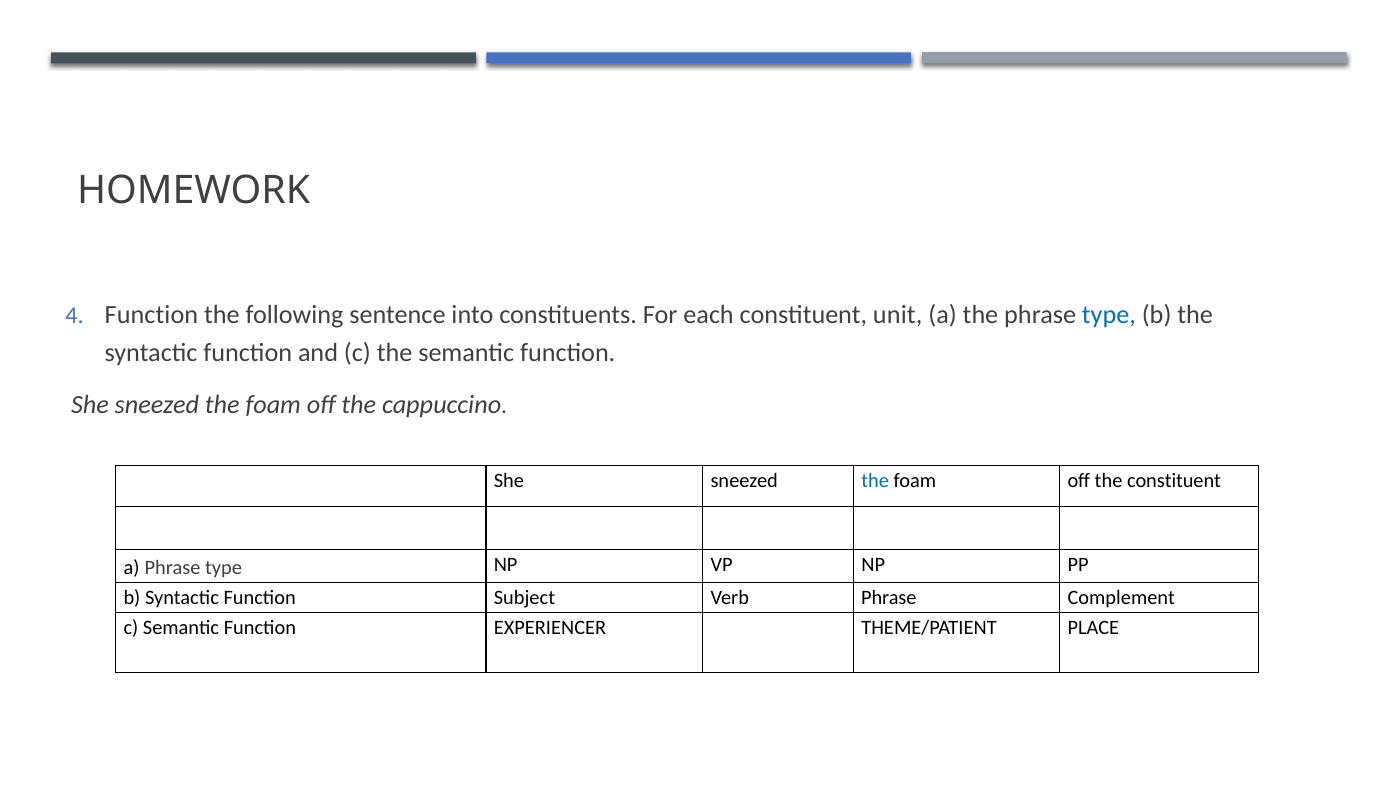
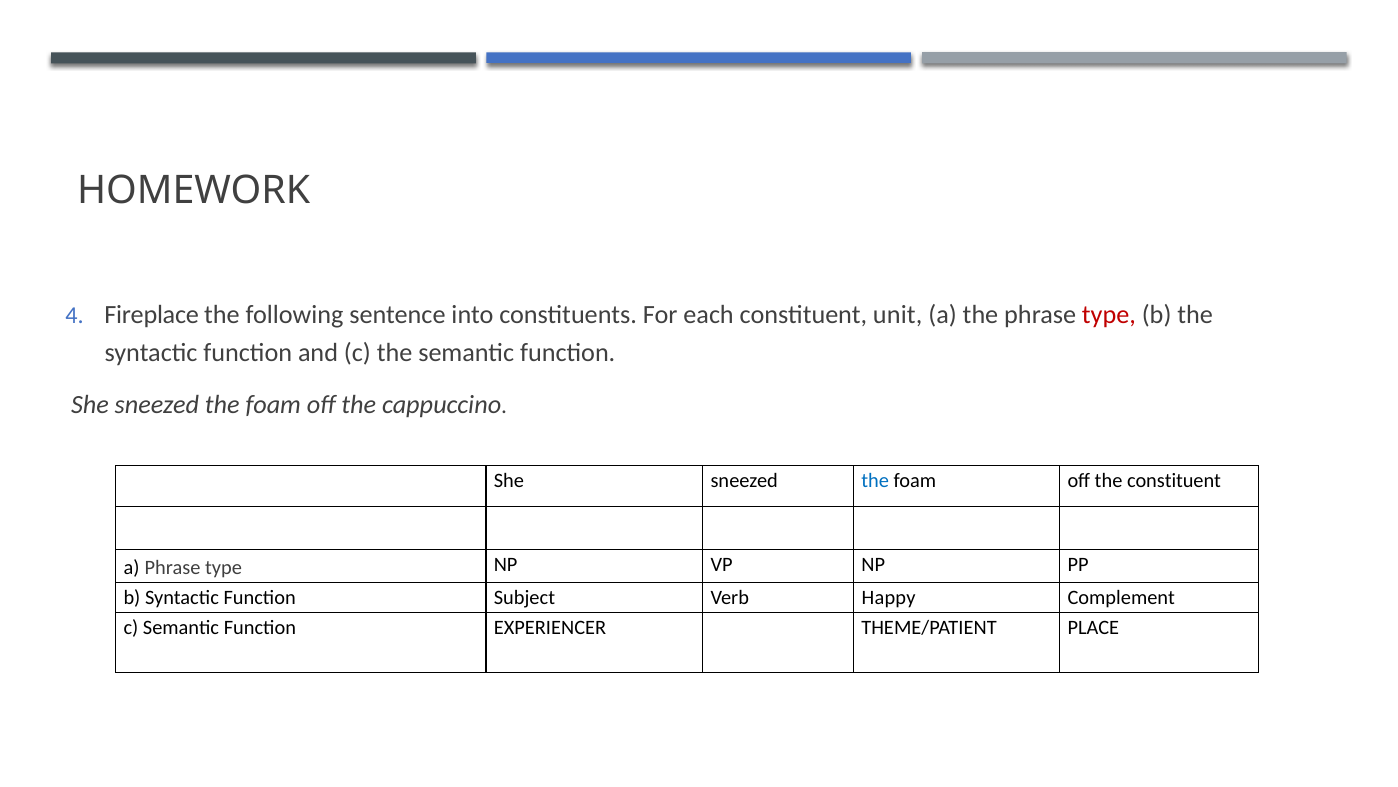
Function at (151, 315): Function -> Fireplace
type at (1109, 315) colour: blue -> red
Verb Phrase: Phrase -> Happy
